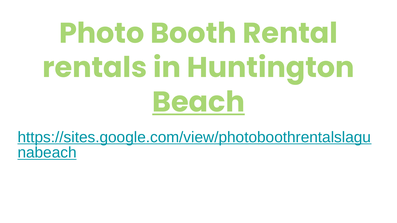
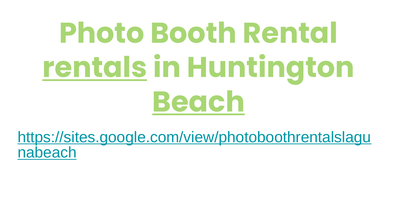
rentals underline: none -> present
